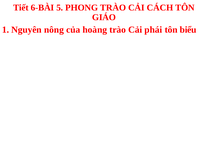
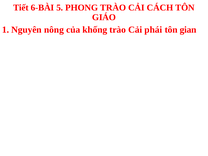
hoàng: hoàng -> khống
biểu: biểu -> gian
